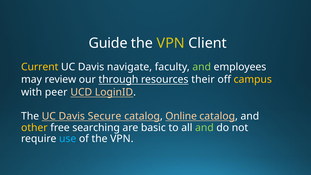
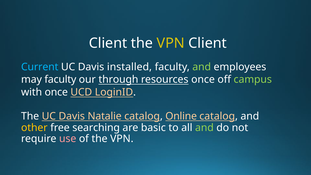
Guide at (108, 43): Guide -> Client
Current colour: yellow -> light blue
navigate: navigate -> installed
may review: review -> faculty
resources their: their -> once
campus colour: yellow -> light green
with peer: peer -> once
Secure: Secure -> Natalie
use colour: light blue -> pink
